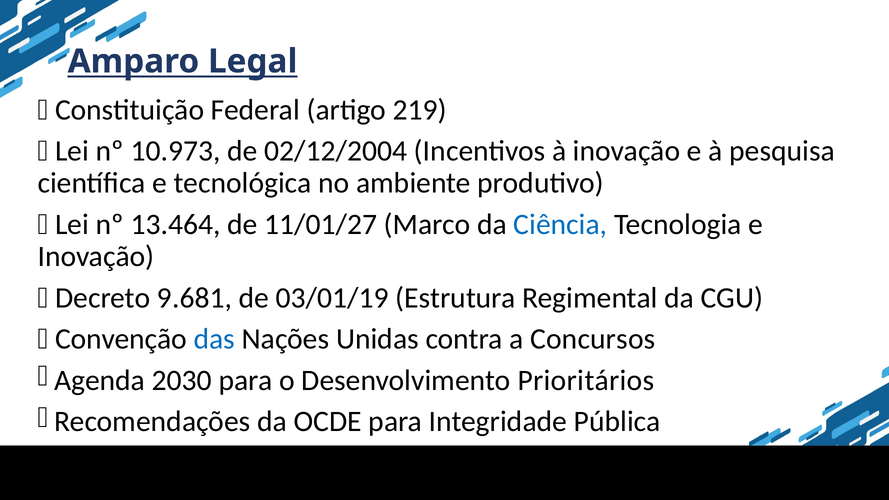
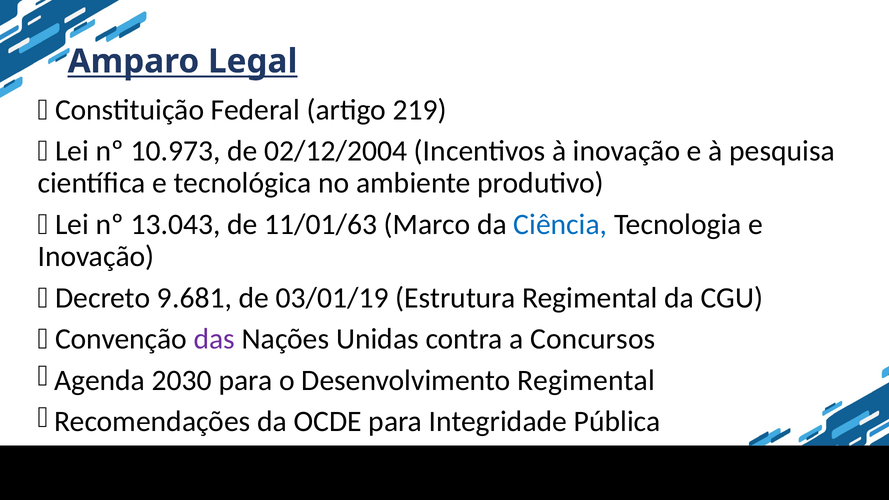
13.464: 13.464 -> 13.043
11/01/27: 11/01/27 -> 11/01/63
das colour: blue -> purple
Desenvolvimento Prioritários: Prioritários -> Regimental
